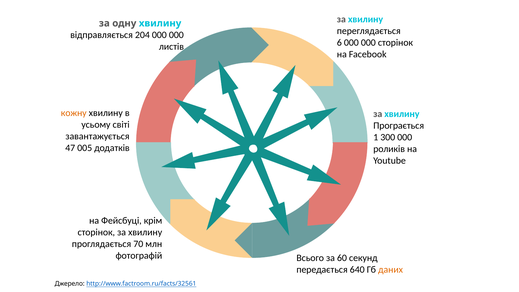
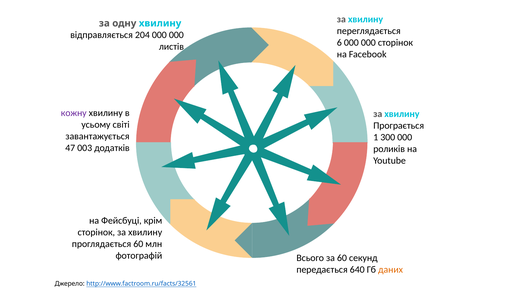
кожну colour: orange -> purple
005: 005 -> 003
проглядається 70: 70 -> 60
